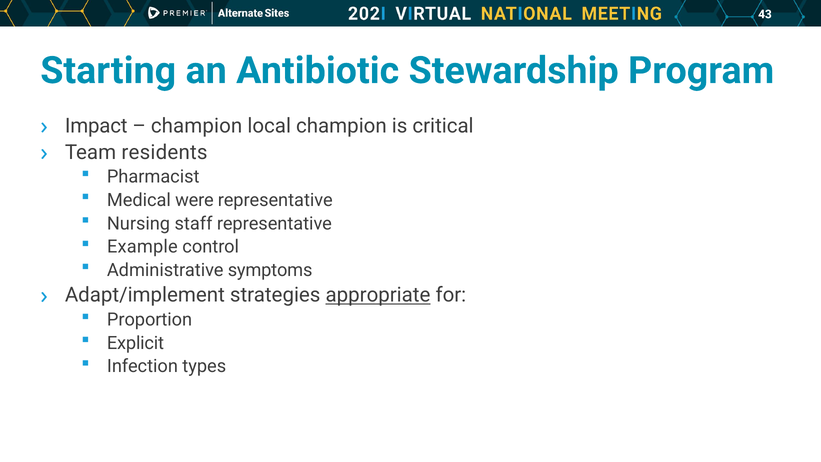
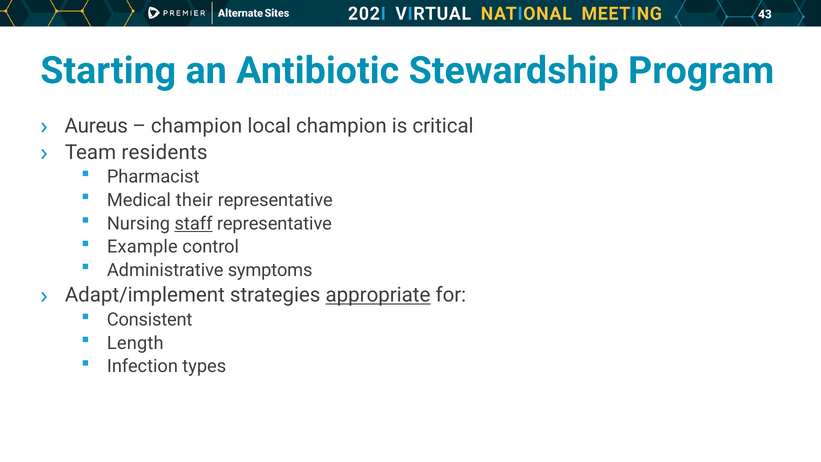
Impact: Impact -> Aureus
were: were -> their
staff underline: none -> present
Proportion: Proportion -> Consistent
Explicit: Explicit -> Length
